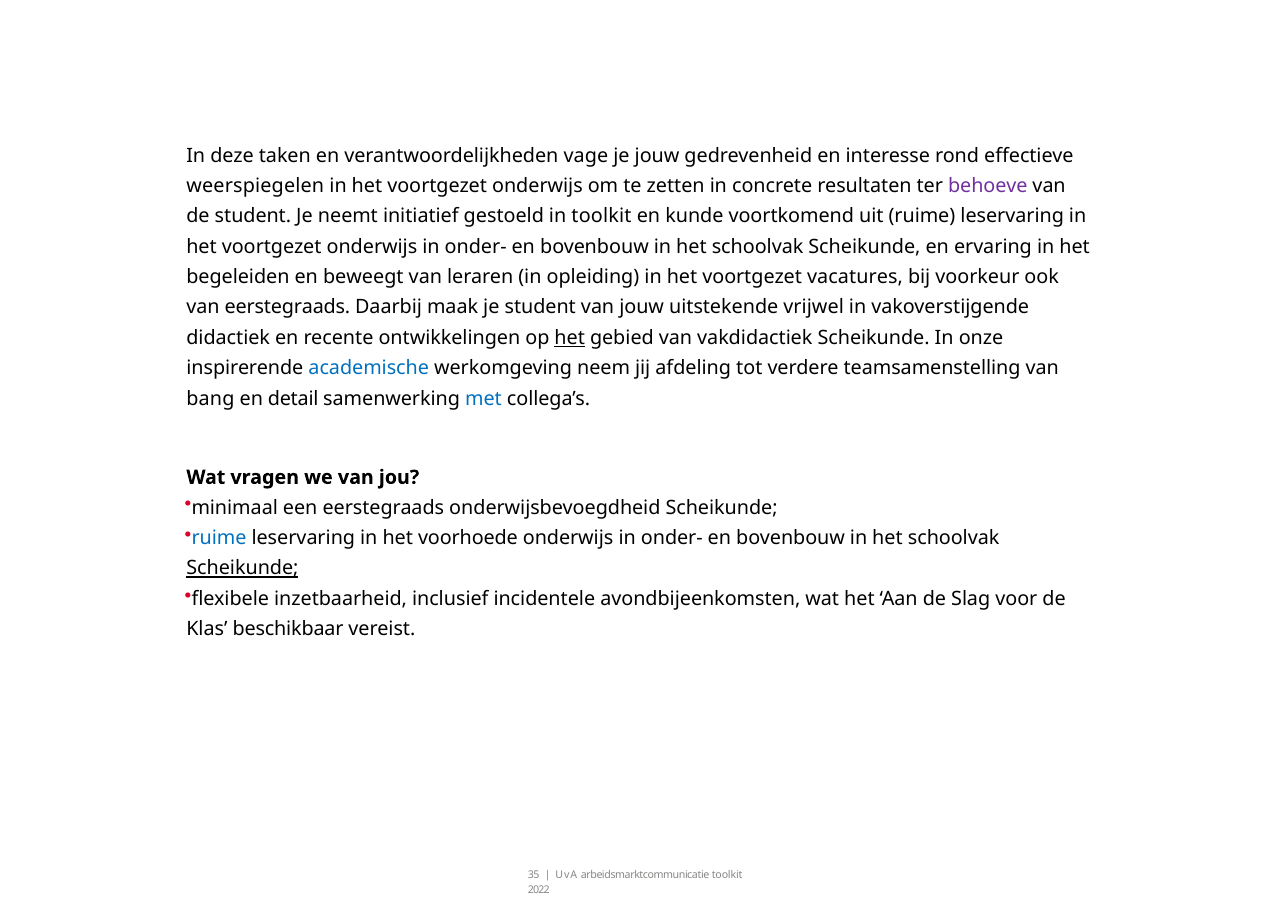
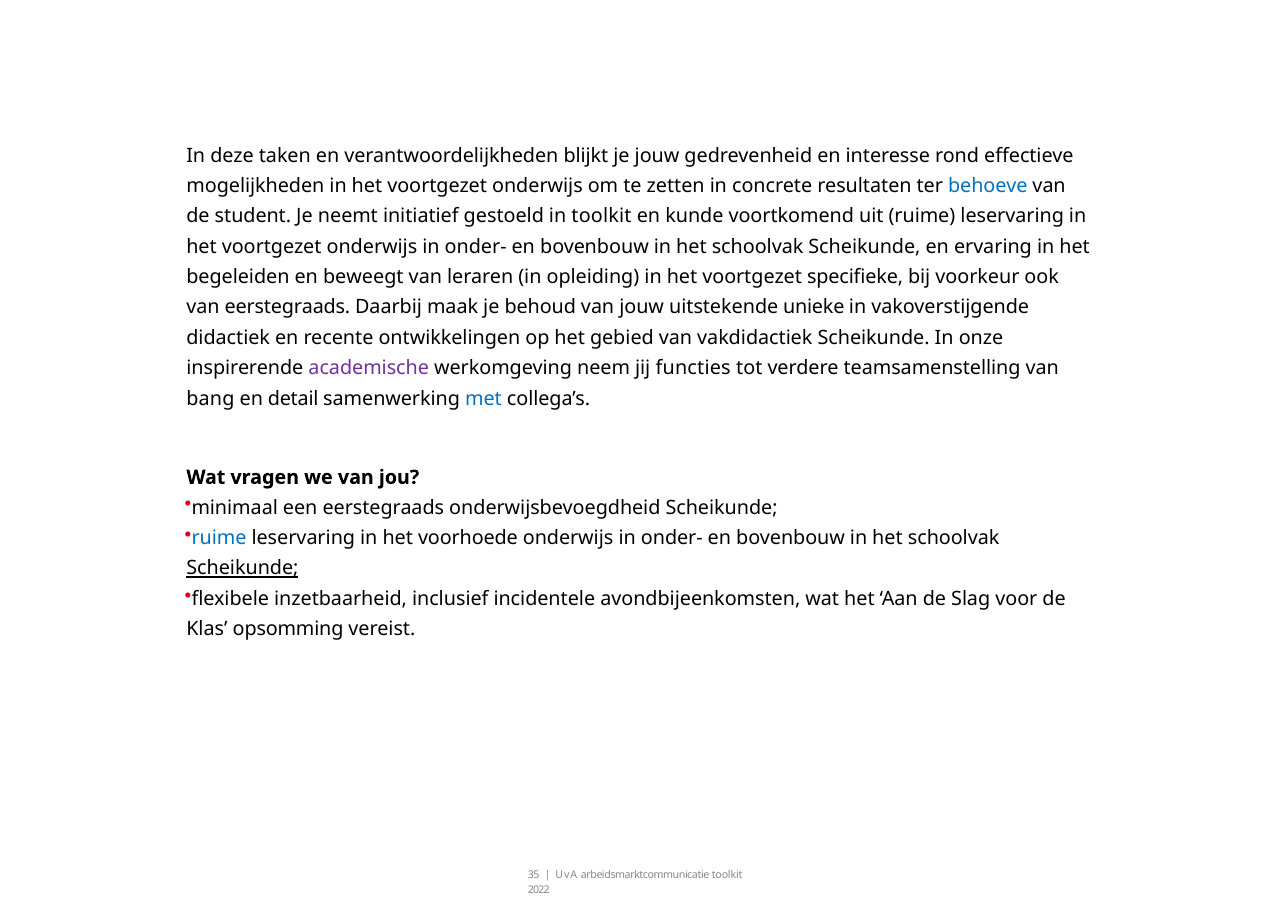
vage: vage -> blijkt
weerspiegelen: weerspiegelen -> mogelijkheden
behoeve colour: purple -> blue
vacatures: vacatures -> specifieke
je student: student -> behoud
vrijwel: vrijwel -> unieke
het at (570, 338) underline: present -> none
academische colour: blue -> purple
afdeling: afdeling -> functies
beschikbaar: beschikbaar -> opsomming
